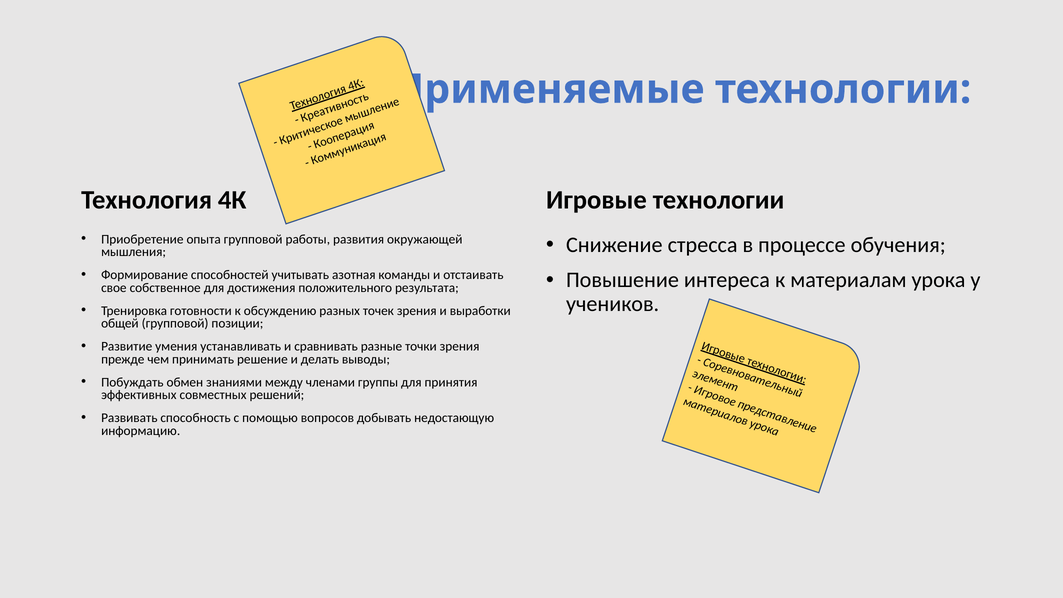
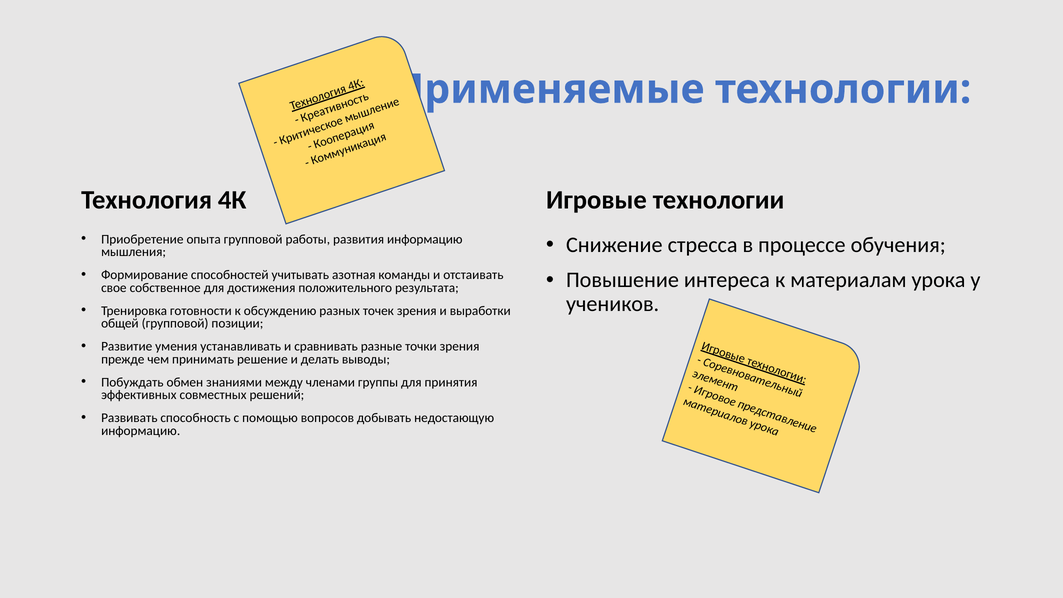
развития окружающей: окружающей -> информацию
